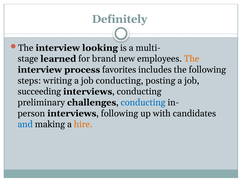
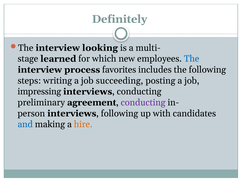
brand: brand -> which
The at (192, 59) colour: orange -> blue
job conducting: conducting -> succeeding
succeeding: succeeding -> impressing
challenges: challenges -> agreement
conducting at (143, 102) colour: blue -> purple
